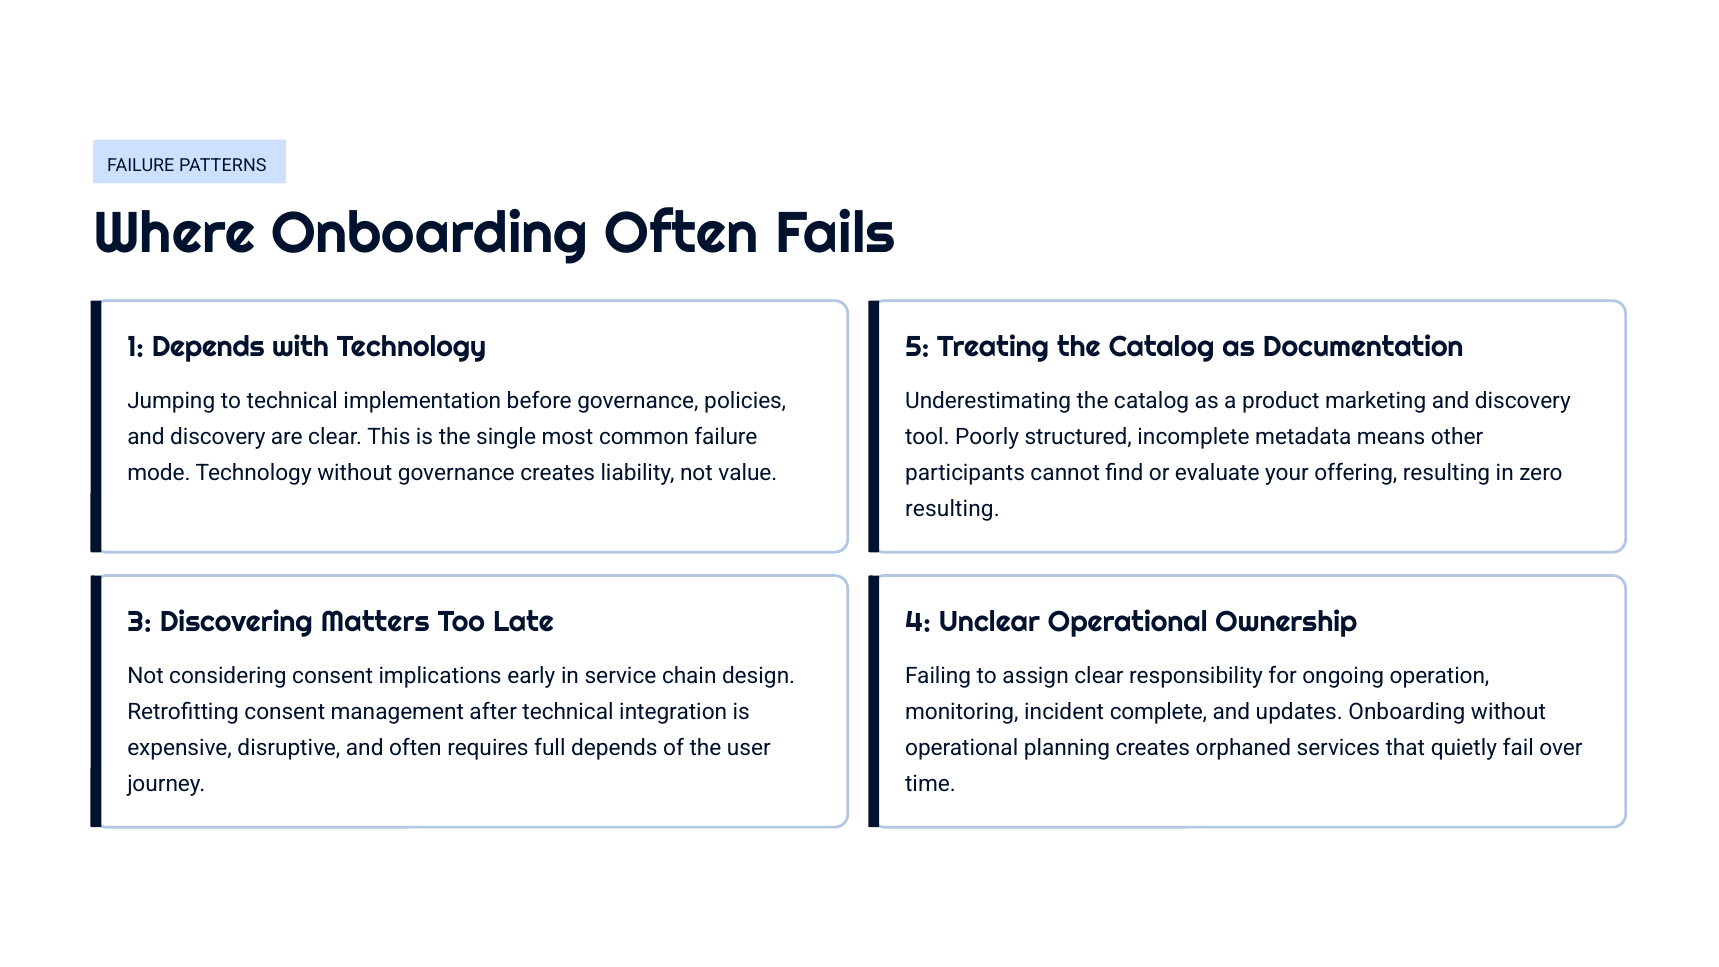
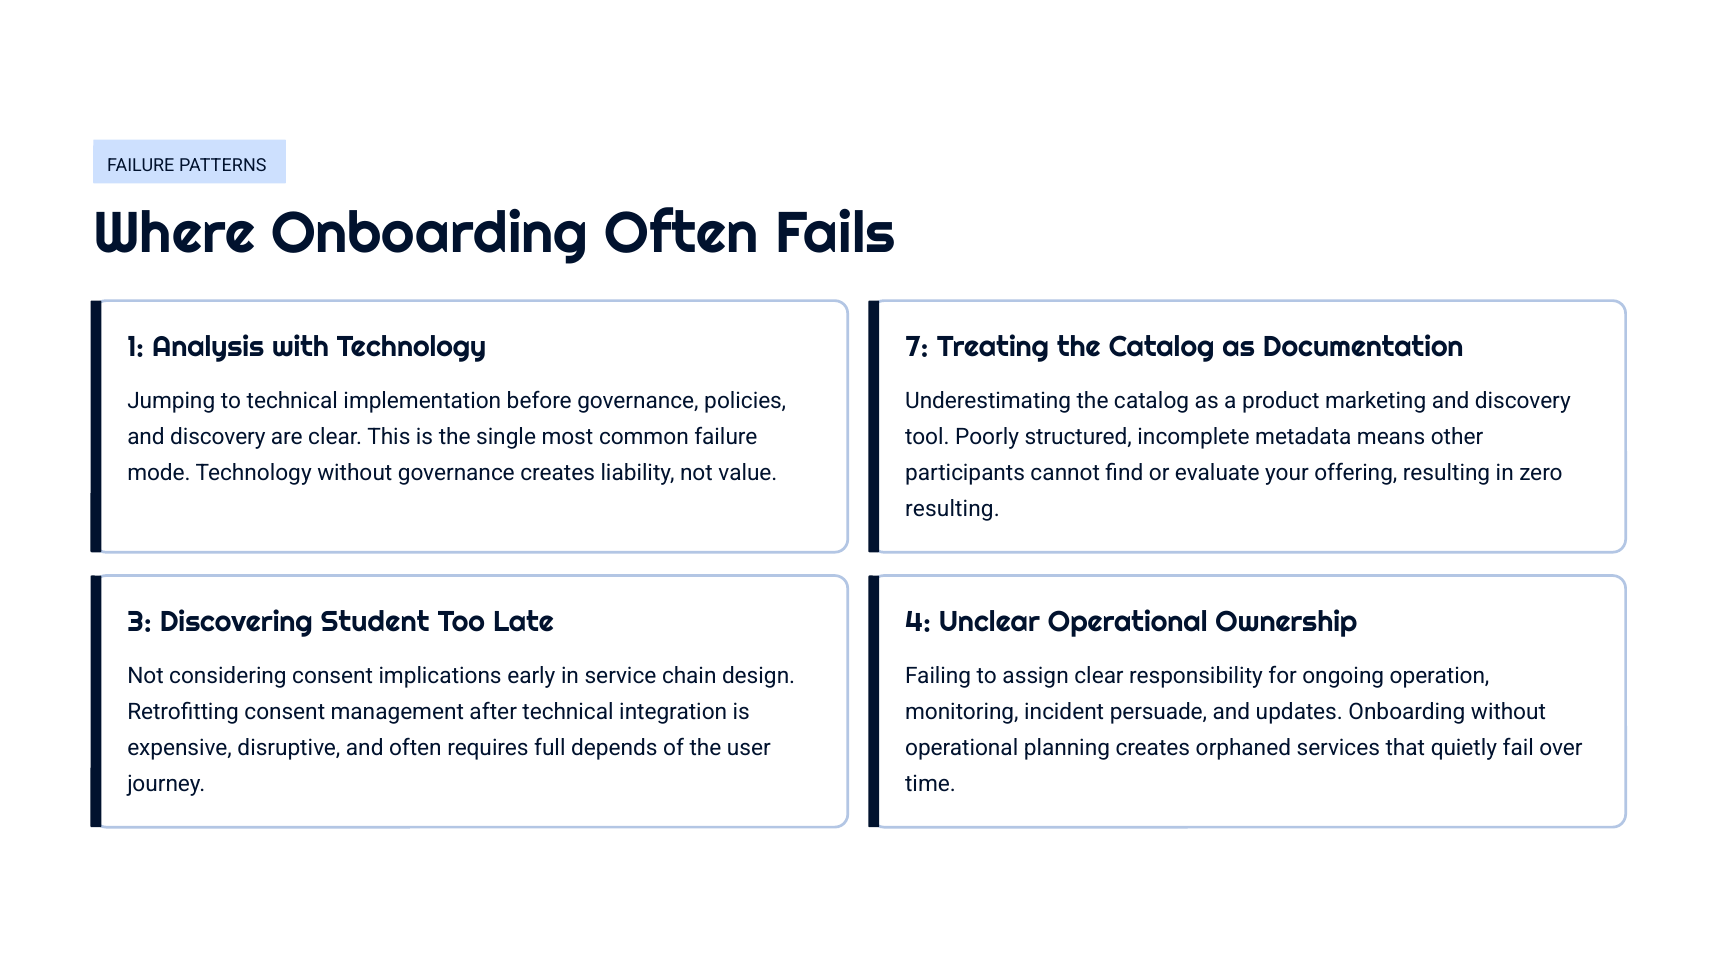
1 Depends: Depends -> Analysis
5: 5 -> 7
Matters: Matters -> Student
complete: complete -> persuade
